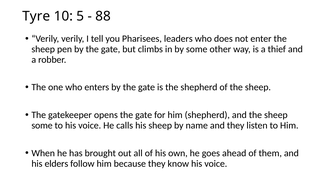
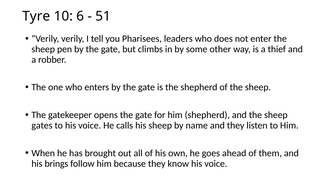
5: 5 -> 6
88: 88 -> 51
some at (42, 126): some -> gates
elders: elders -> brings
